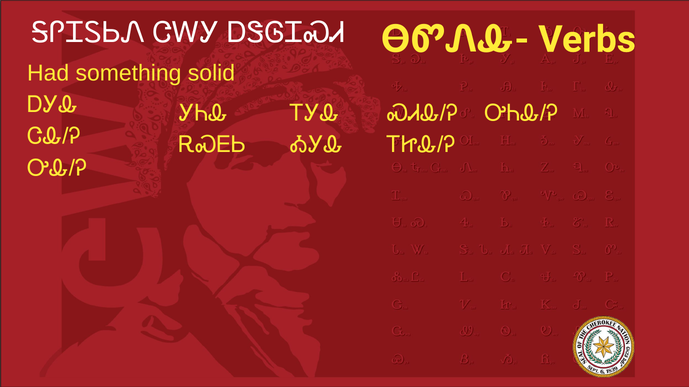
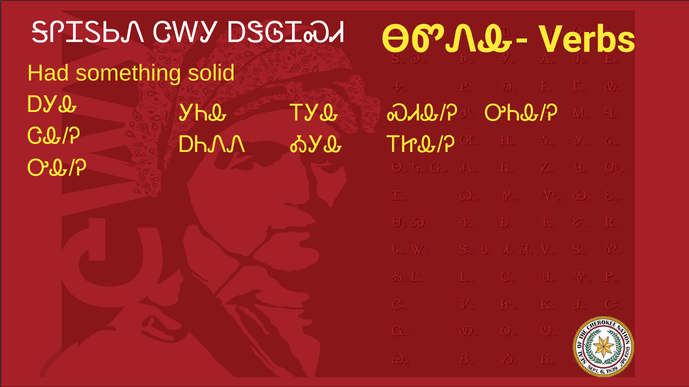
ᎡᏍᎬᏏ: ᎡᏍᎬᏏ -> ᎠᏂᏁᏁ
